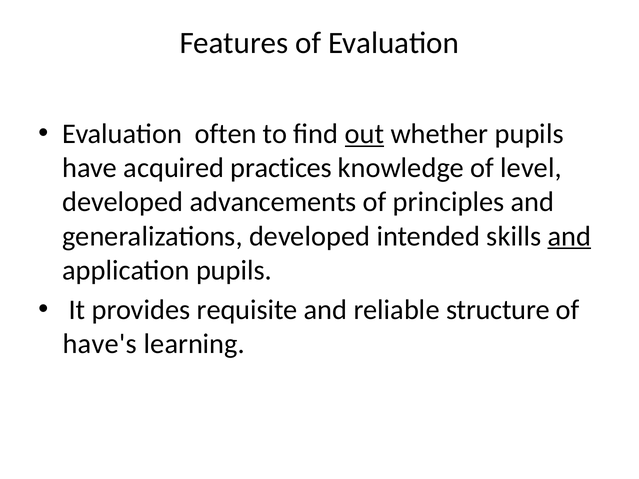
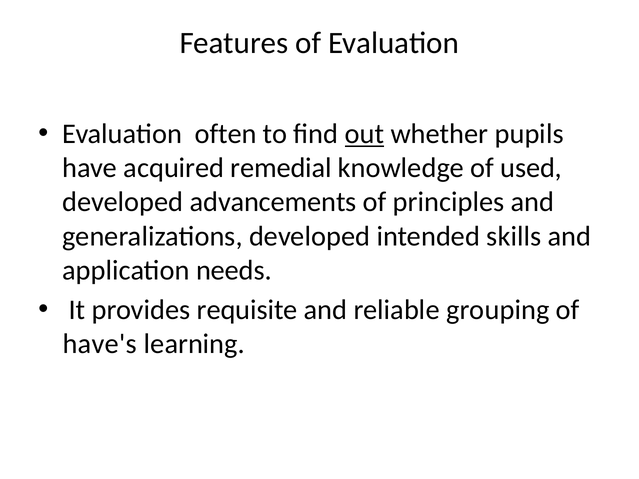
practices: practices -> remedial
level: level -> used
and at (569, 236) underline: present -> none
application pupils: pupils -> needs
structure: structure -> grouping
